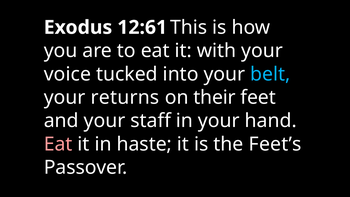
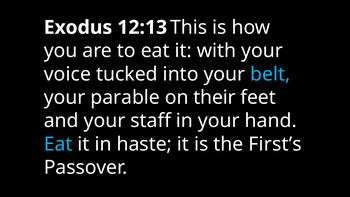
12:61: 12:61 -> 12:13
returns: returns -> parable
Eat at (58, 144) colour: pink -> light blue
Feet’s: Feet’s -> First’s
